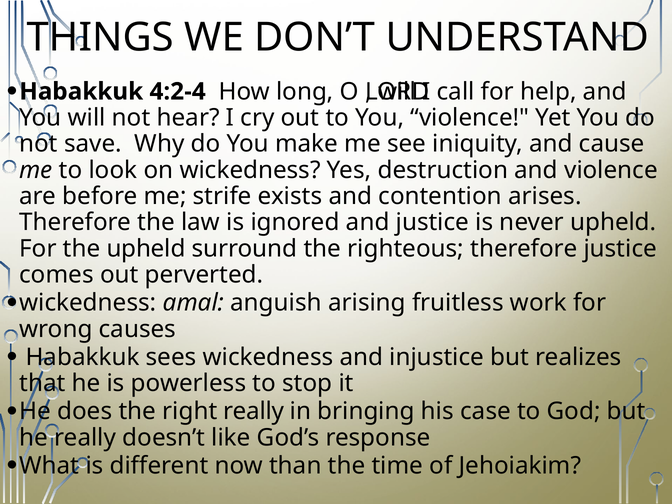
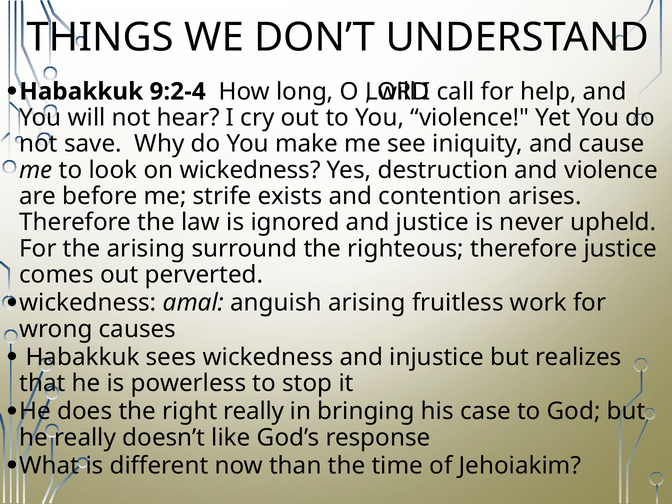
4:2-4: 4:2-4 -> 9:2-4
the upheld: upheld -> arising
